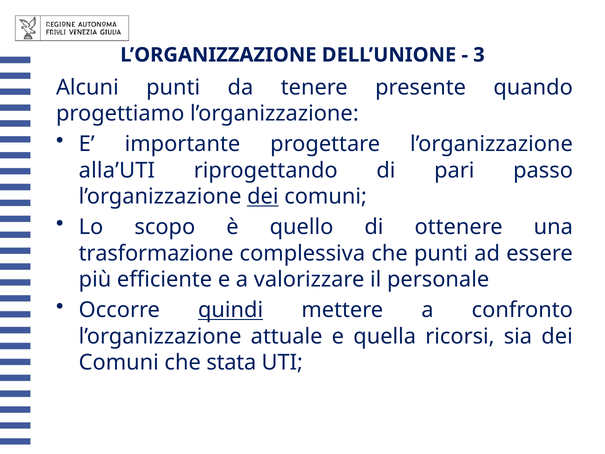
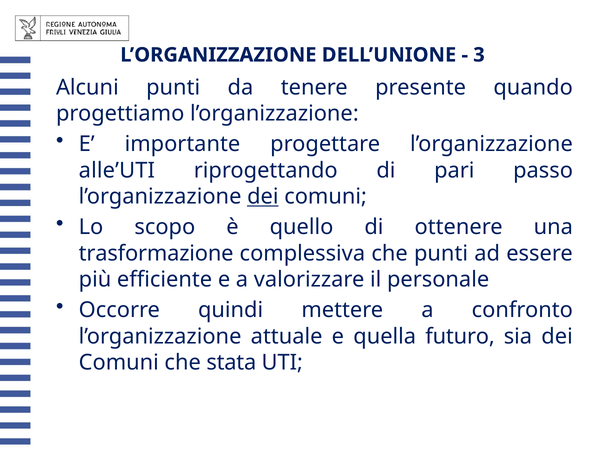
alla’UTI: alla’UTI -> alle’UTI
quindi underline: present -> none
ricorsi: ricorsi -> futuro
